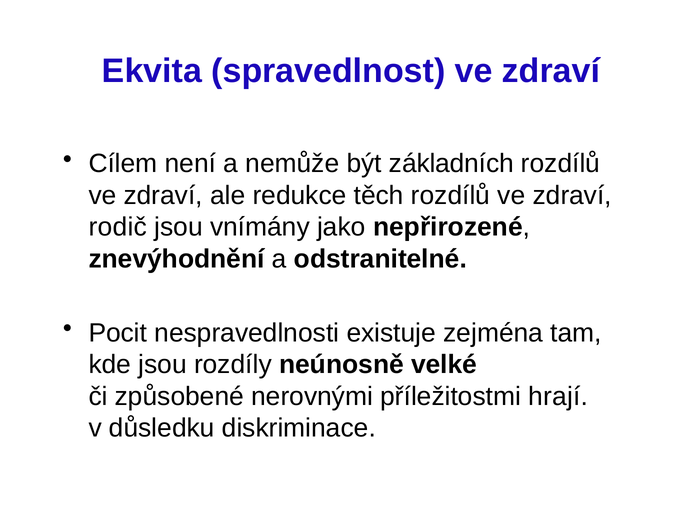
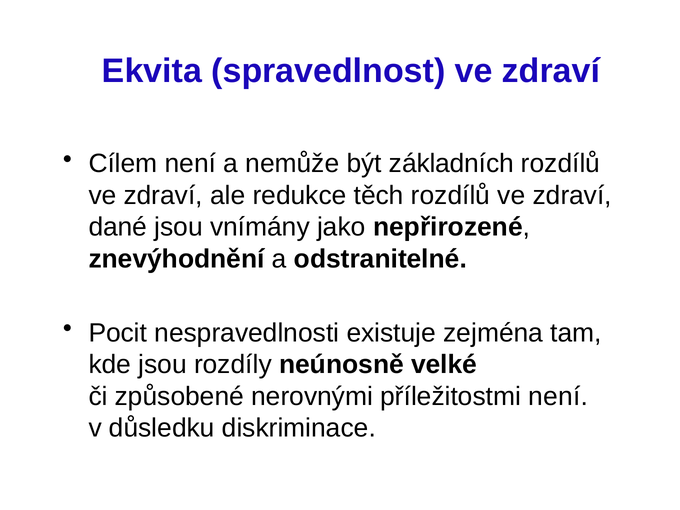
rodič: rodič -> dané
příležitostmi hrají: hrají -> není
